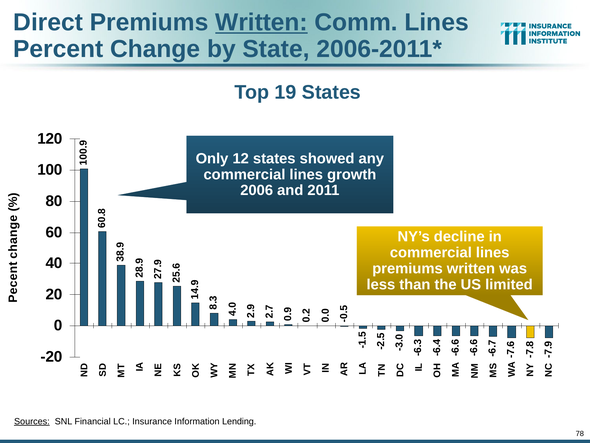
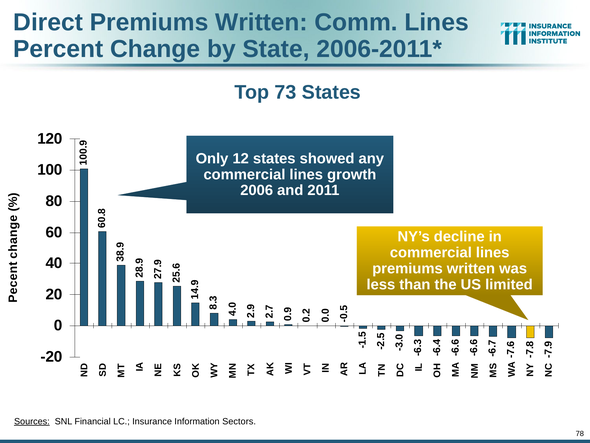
Written at (261, 22) underline: present -> none
19: 19 -> 73
Lending: Lending -> Sectors
